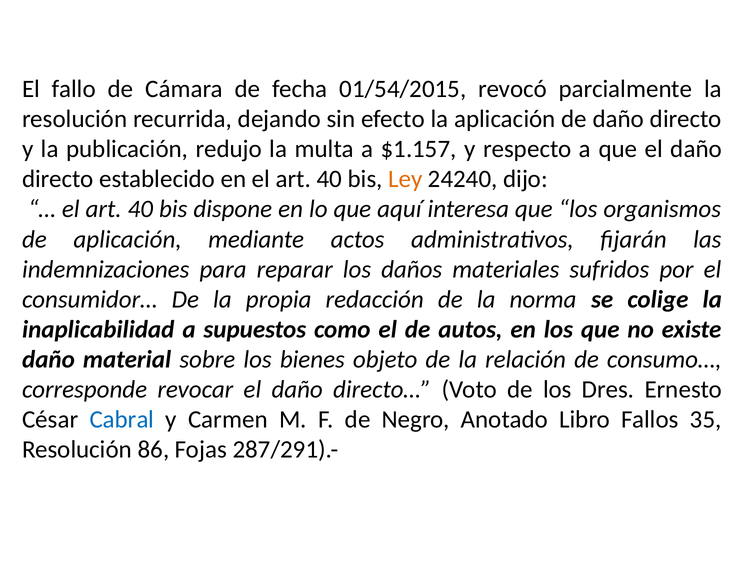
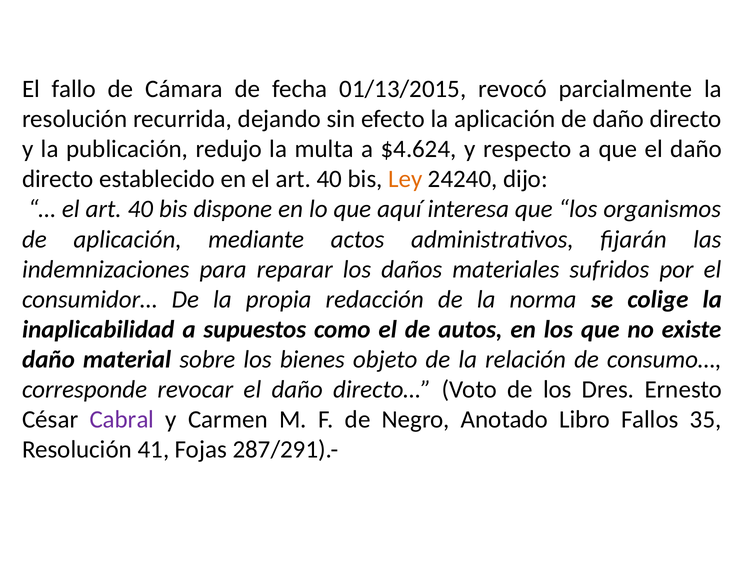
01/54/2015: 01/54/2015 -> 01/13/2015
$1.157: $1.157 -> $4.624
Cabral colour: blue -> purple
86: 86 -> 41
